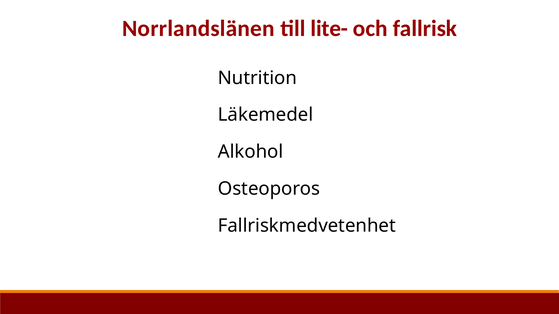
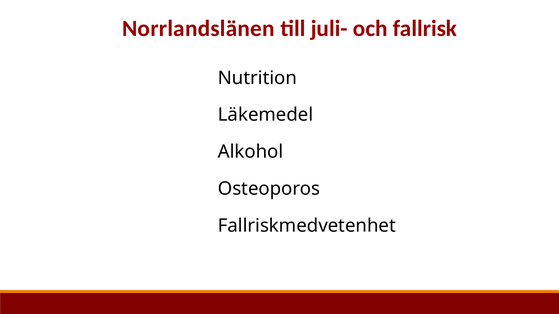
lite-: lite- -> juli-
